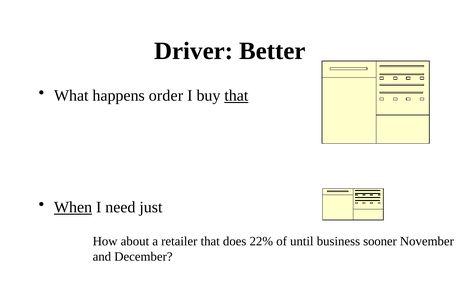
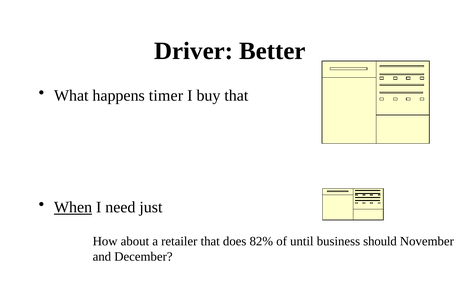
order: order -> timer
that at (236, 96) underline: present -> none
22%: 22% -> 82%
sooner: sooner -> should
